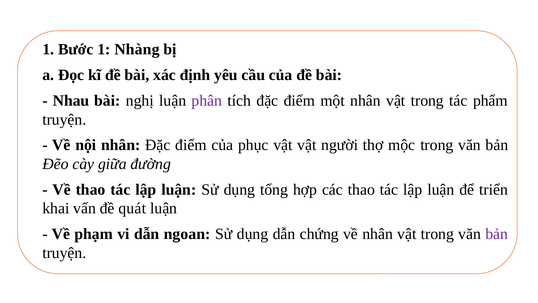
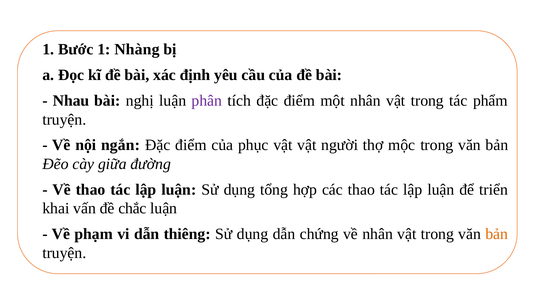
nội nhân: nhân -> ngắn
quát: quát -> chắc
ngoan: ngoan -> thiêng
bản at (497, 234) colour: purple -> orange
